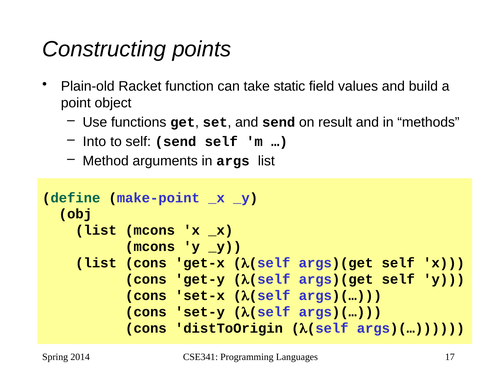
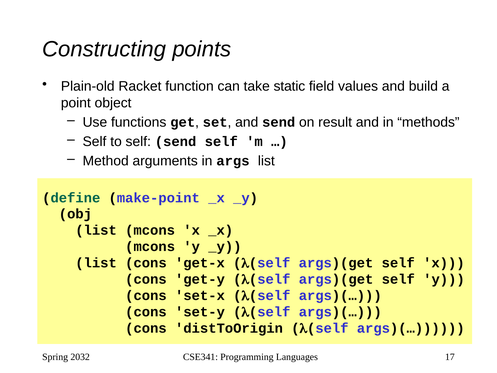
Into at (94, 142): Into -> Self
2014: 2014 -> 2032
